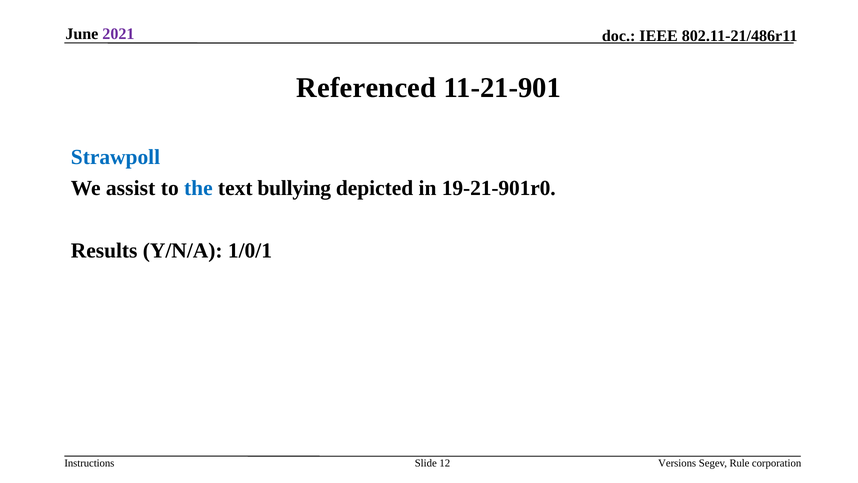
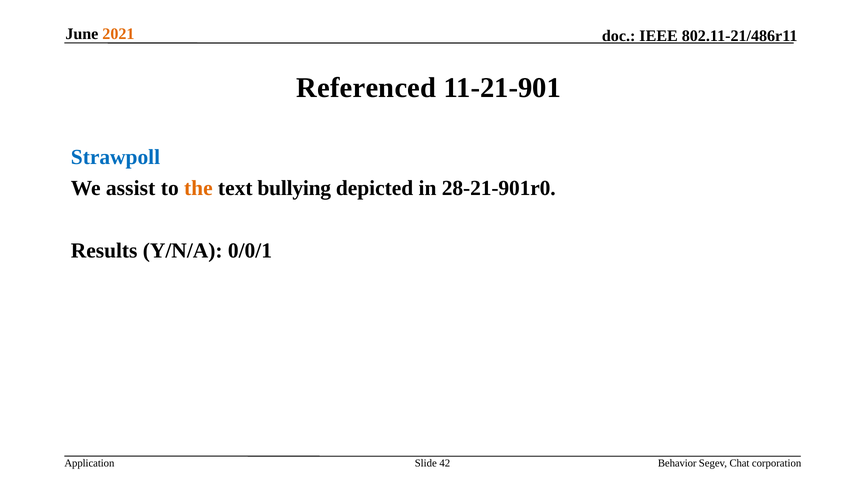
2021 colour: purple -> orange
the colour: blue -> orange
19-21-901r0: 19-21-901r0 -> 28-21-901r0
1/0/1: 1/0/1 -> 0/0/1
Instructions: Instructions -> Application
12: 12 -> 42
Versions: Versions -> Behavior
Rule: Rule -> Chat
